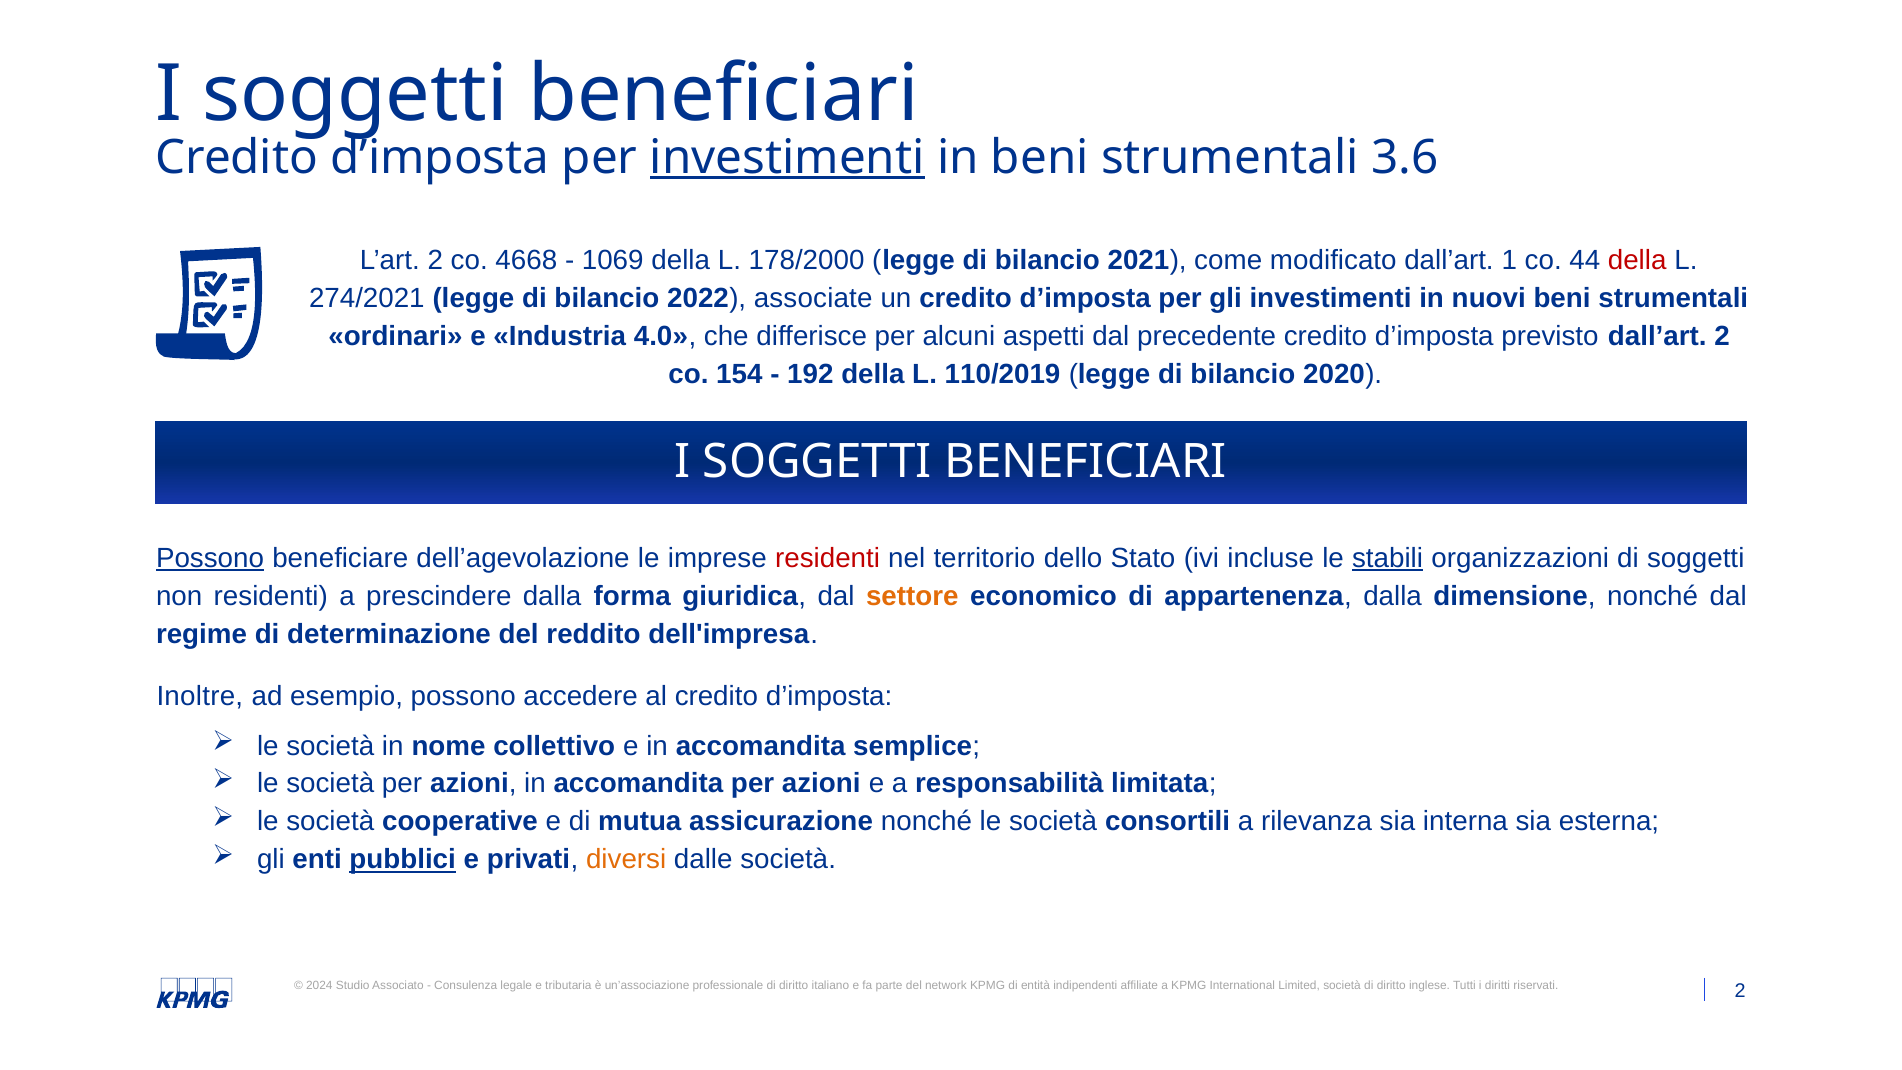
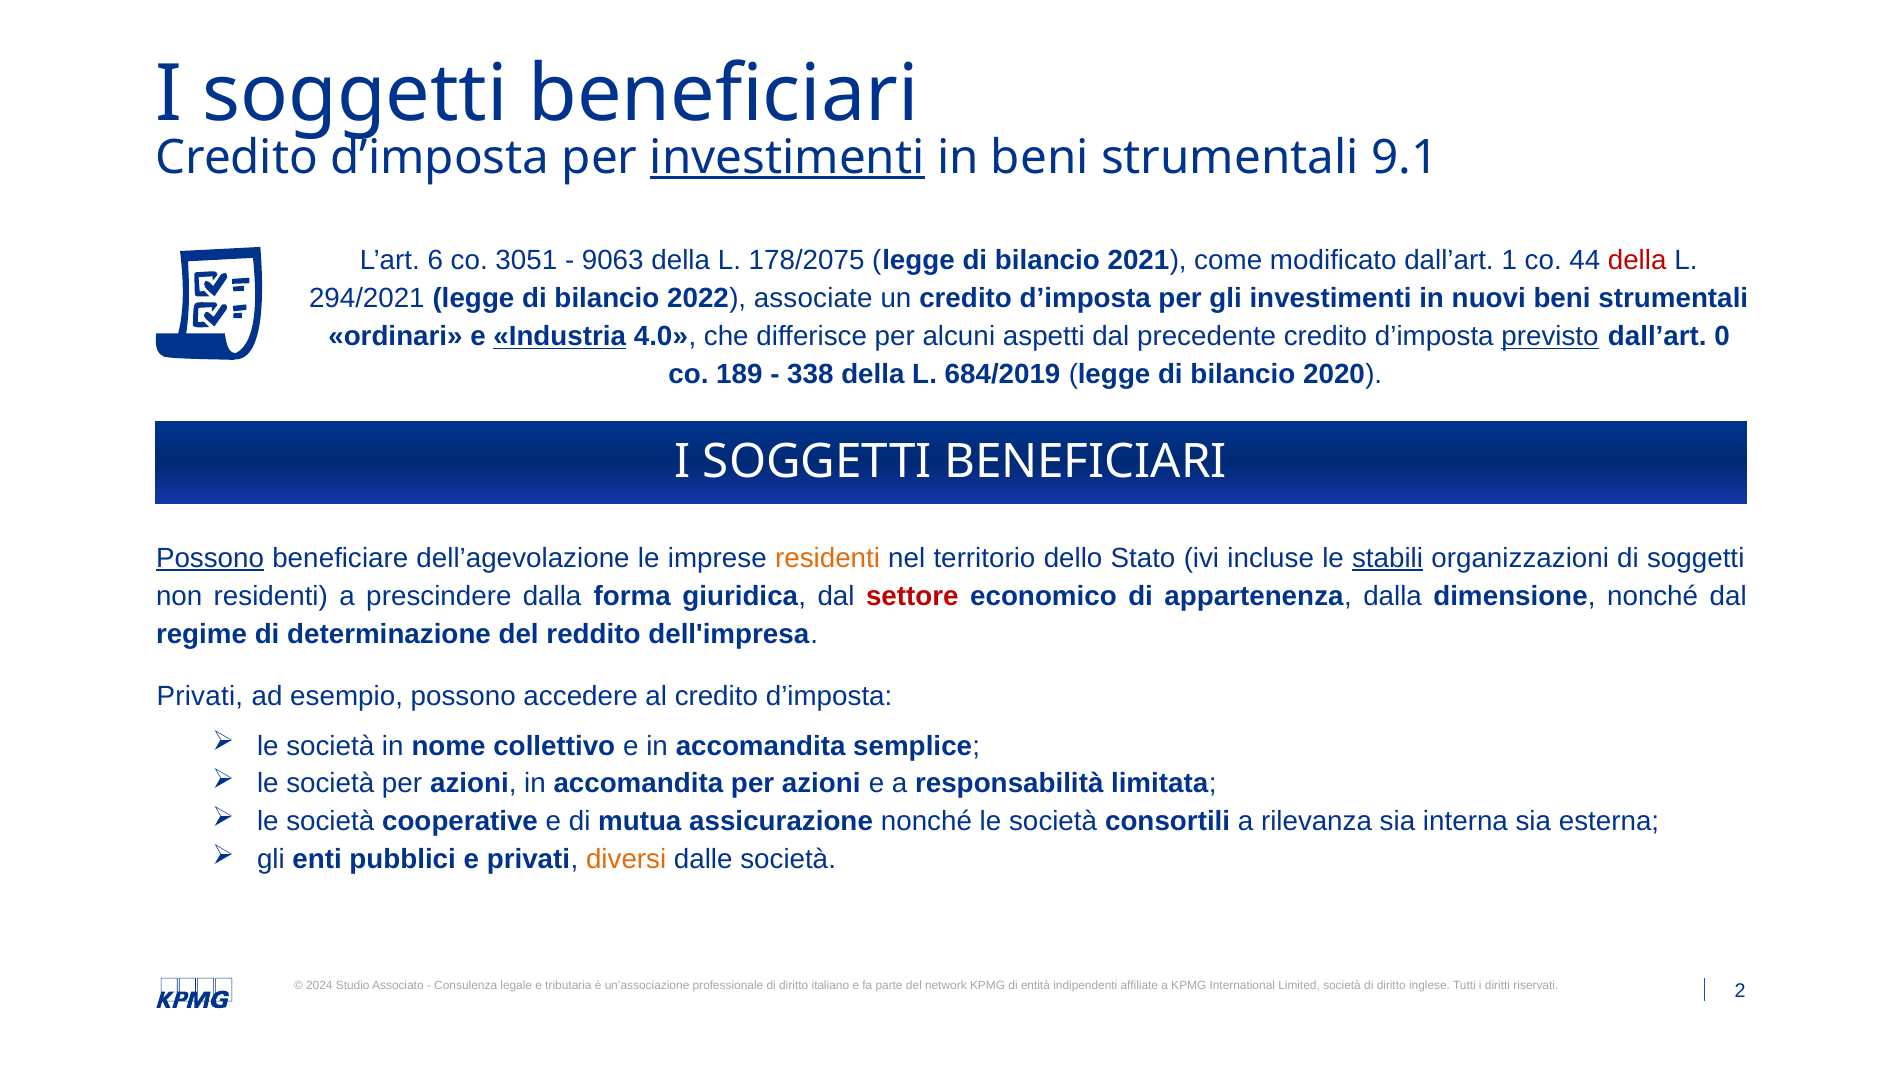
3.6: 3.6 -> 9.1
L’art 2: 2 -> 6
4668: 4668 -> 3051
1069: 1069 -> 9063
178/2000: 178/2000 -> 178/2075
274/2021: 274/2021 -> 294/2021
Industria underline: none -> present
previsto underline: none -> present
dall’art 2: 2 -> 0
154: 154 -> 189
192: 192 -> 338
110/2019: 110/2019 -> 684/2019
residenti at (828, 558) colour: red -> orange
settore colour: orange -> red
Inoltre at (200, 696): Inoltre -> Privati
pubblici underline: present -> none
